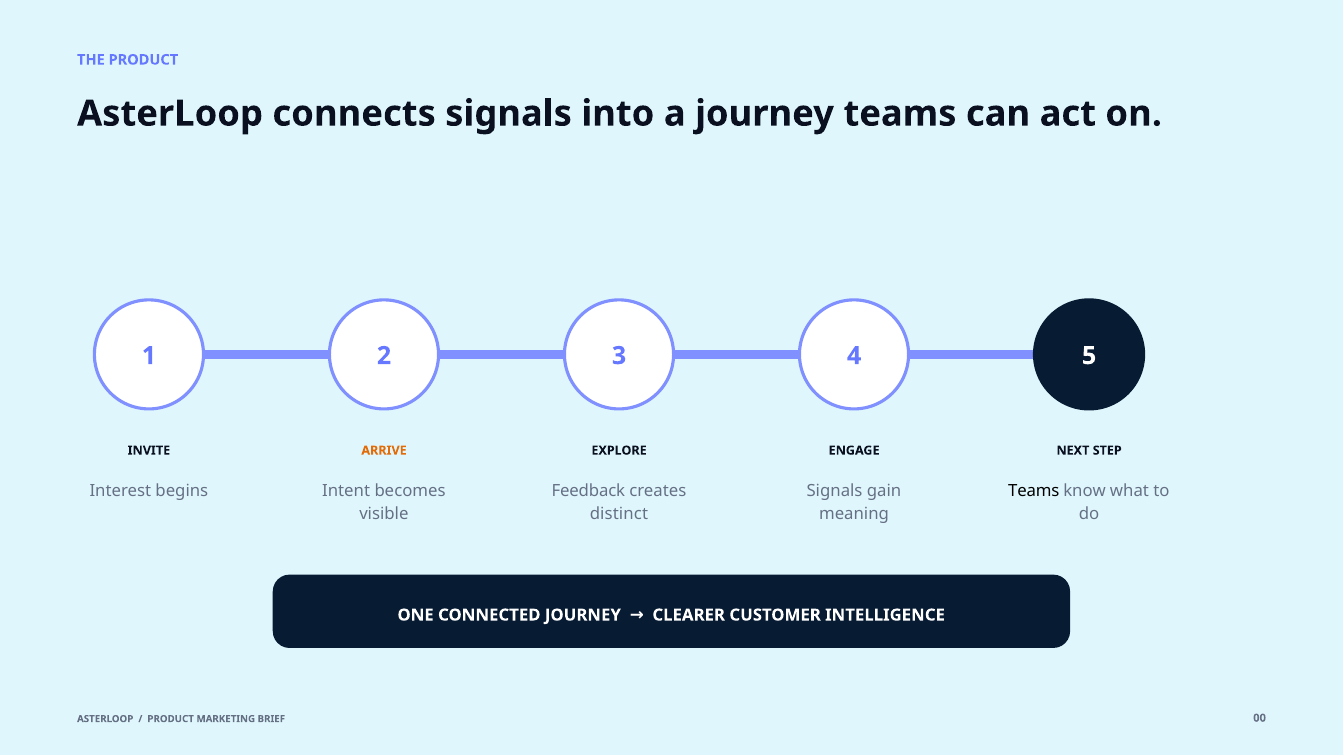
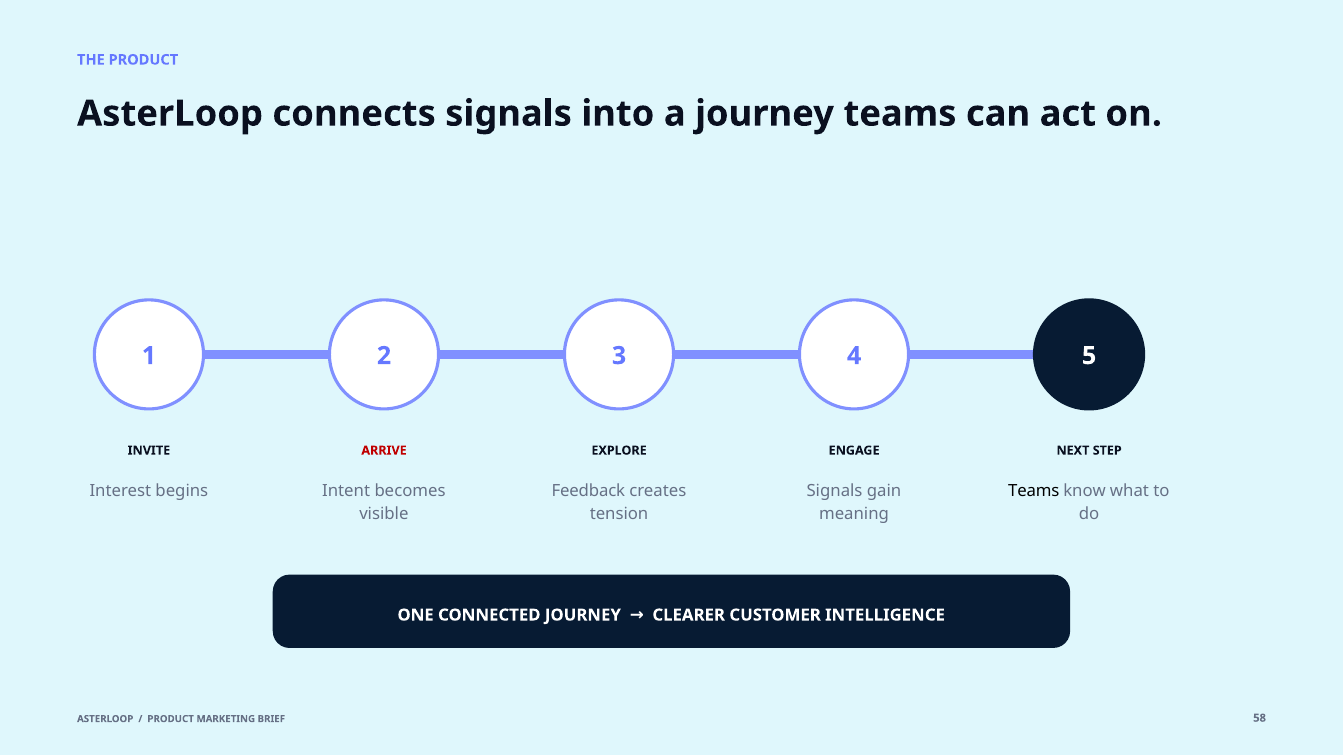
ARRIVE colour: orange -> red
distinct: distinct -> tension
00: 00 -> 58
